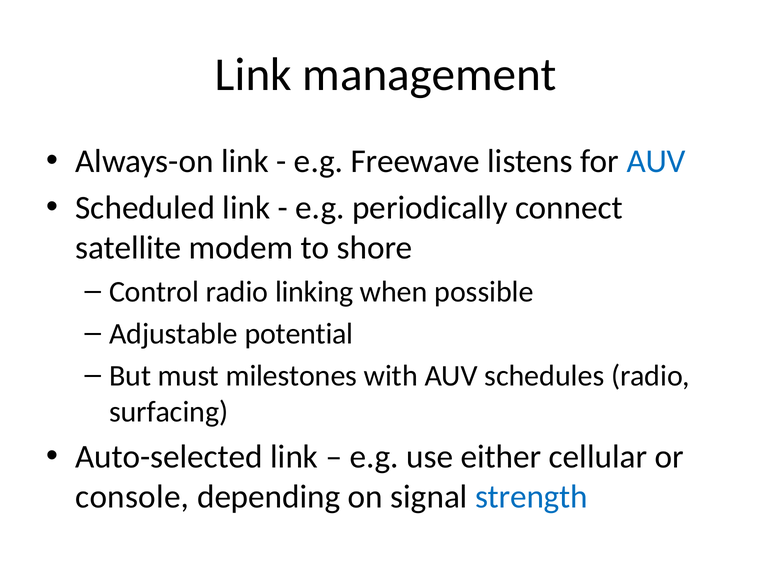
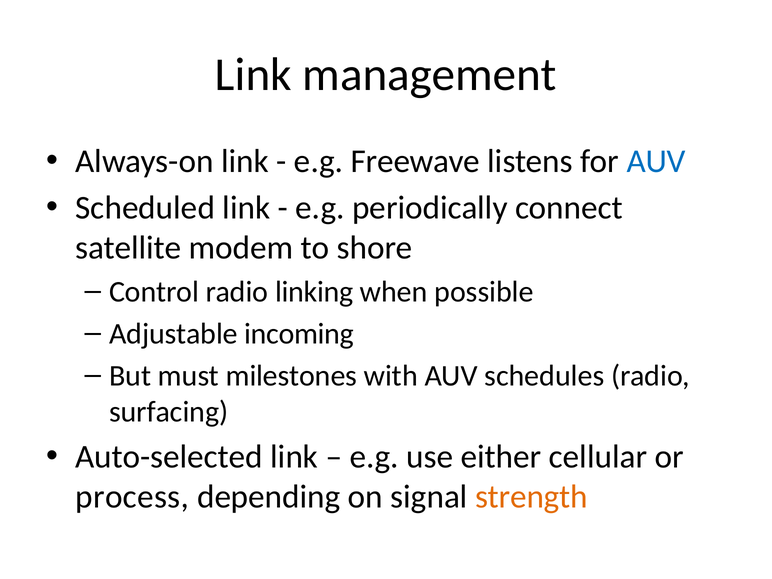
potential: potential -> incoming
console: console -> process
strength colour: blue -> orange
